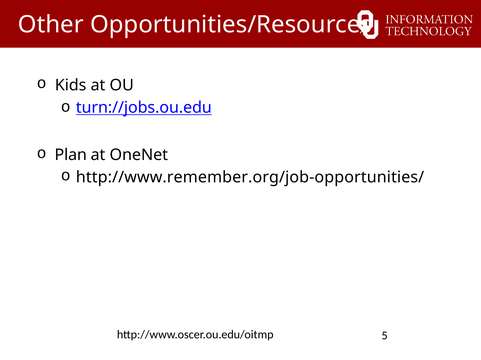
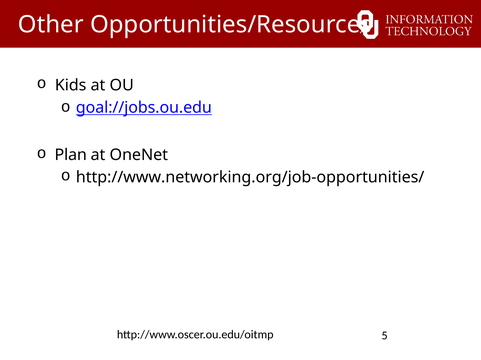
turn://jobs.ou.edu: turn://jobs.ou.edu -> goal://jobs.ou.edu
http://www.remember.org/job-opportunities/: http://www.remember.org/job-opportunities/ -> http://www.networking.org/job-opportunities/
